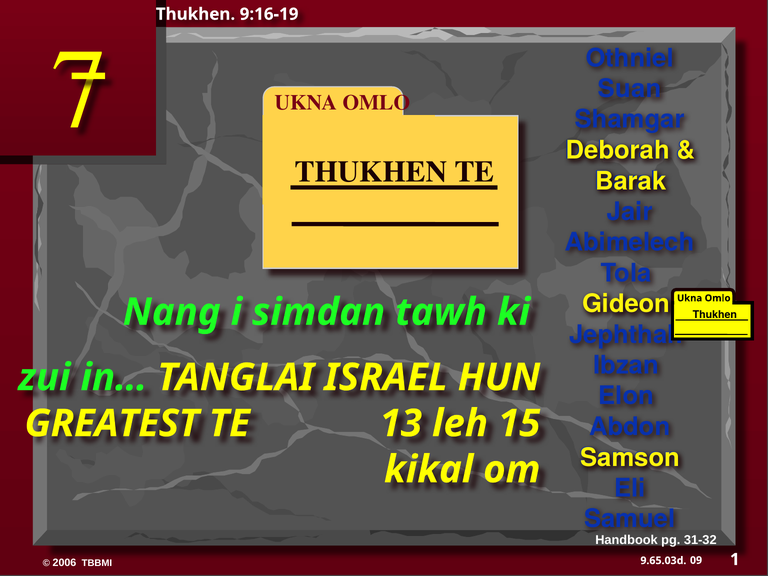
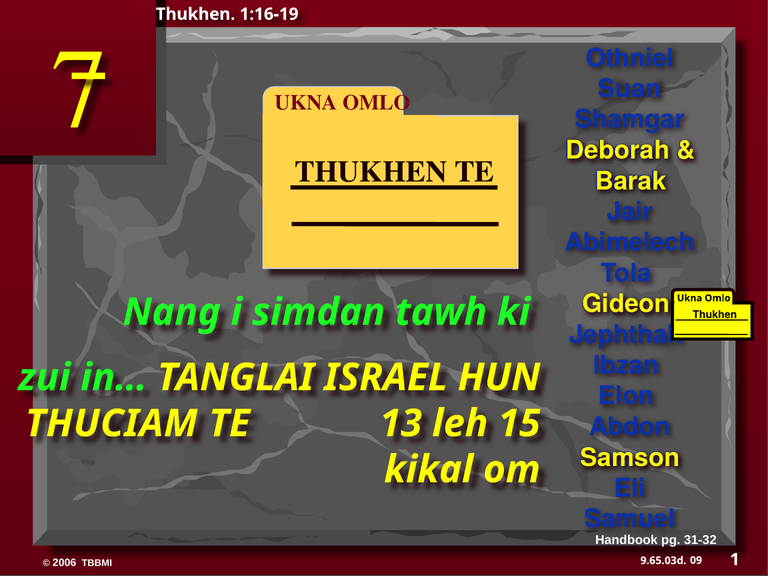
9:16-19: 9:16-19 -> 1:16-19
GREATEST: GREATEST -> THUCIAM
